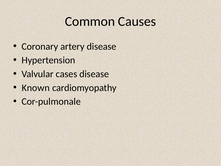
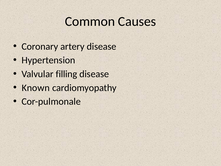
cases: cases -> filling
